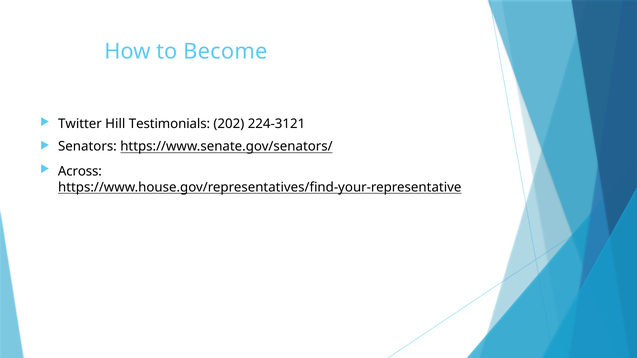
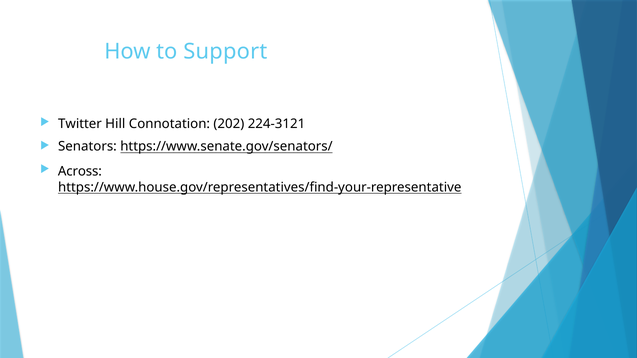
Become: Become -> Support
Testimonials: Testimonials -> Connotation
